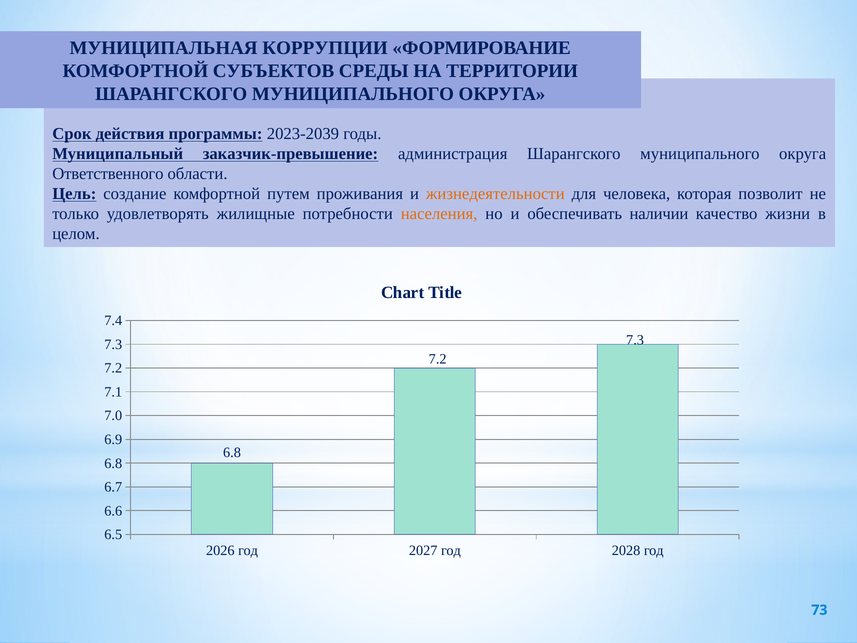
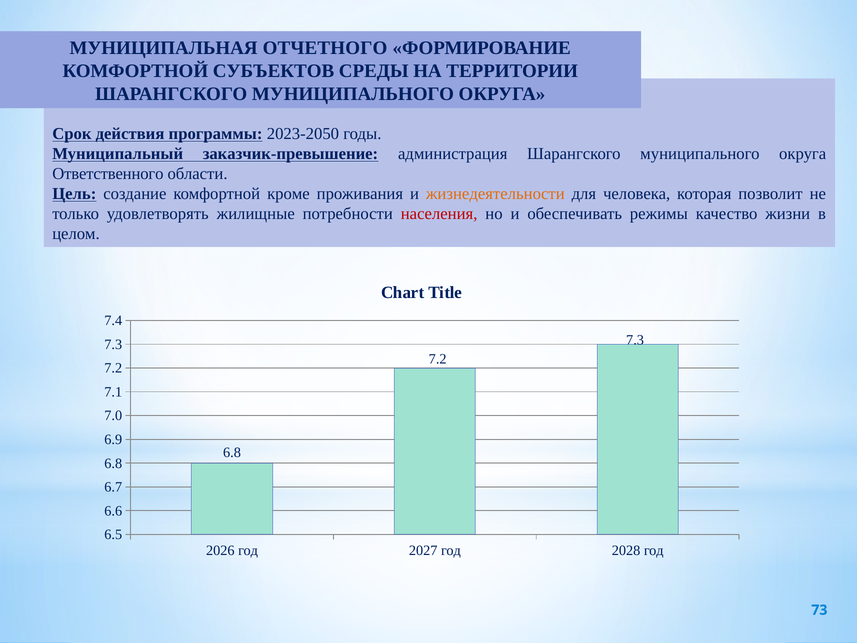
КОРРУПЦИИ: КОРРУПЦИИ -> ОТЧЕТНОГО
2023-2039: 2023-2039 -> 2023-2050
путем: путем -> кроме
населения colour: orange -> red
наличии: наличии -> режимы
